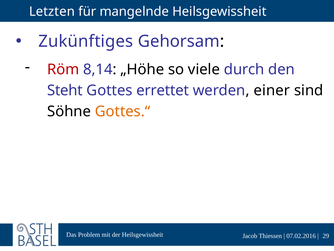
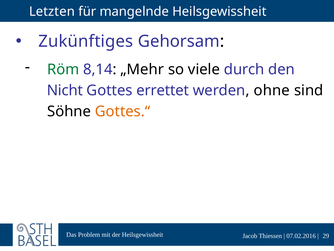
Röm colour: red -> green
„Höhe: „Höhe -> „Mehr
Steht: Steht -> Nicht
einer: einer -> ohne
